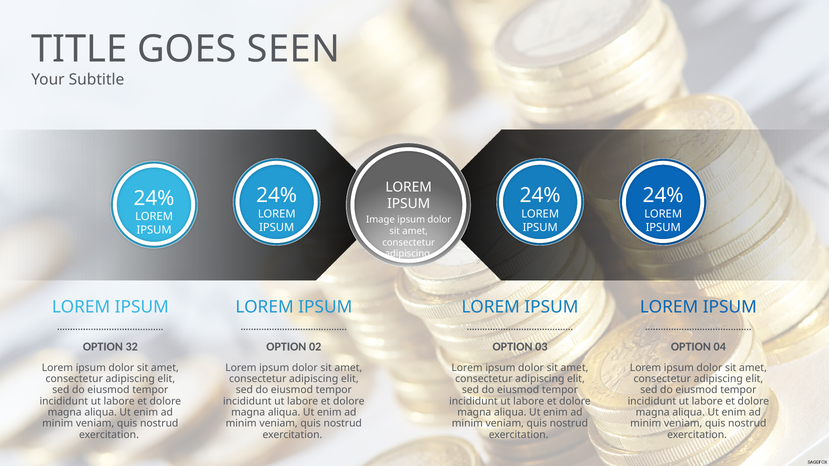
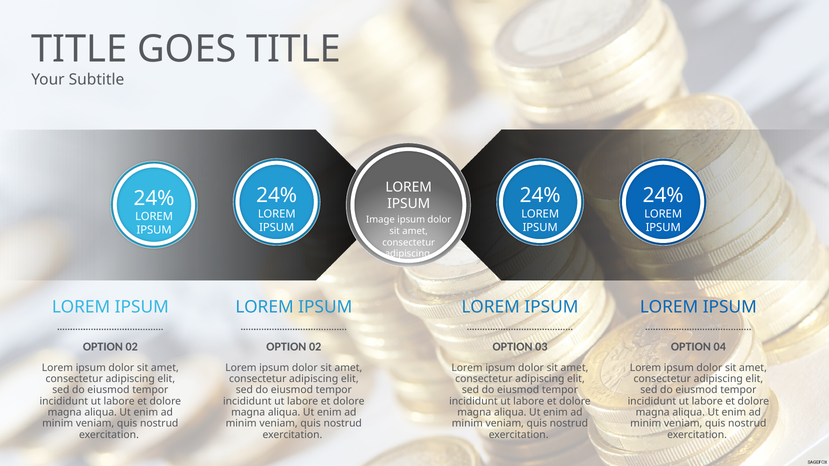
GOES SEEN: SEEN -> TITLE
32 at (132, 347): 32 -> 02
